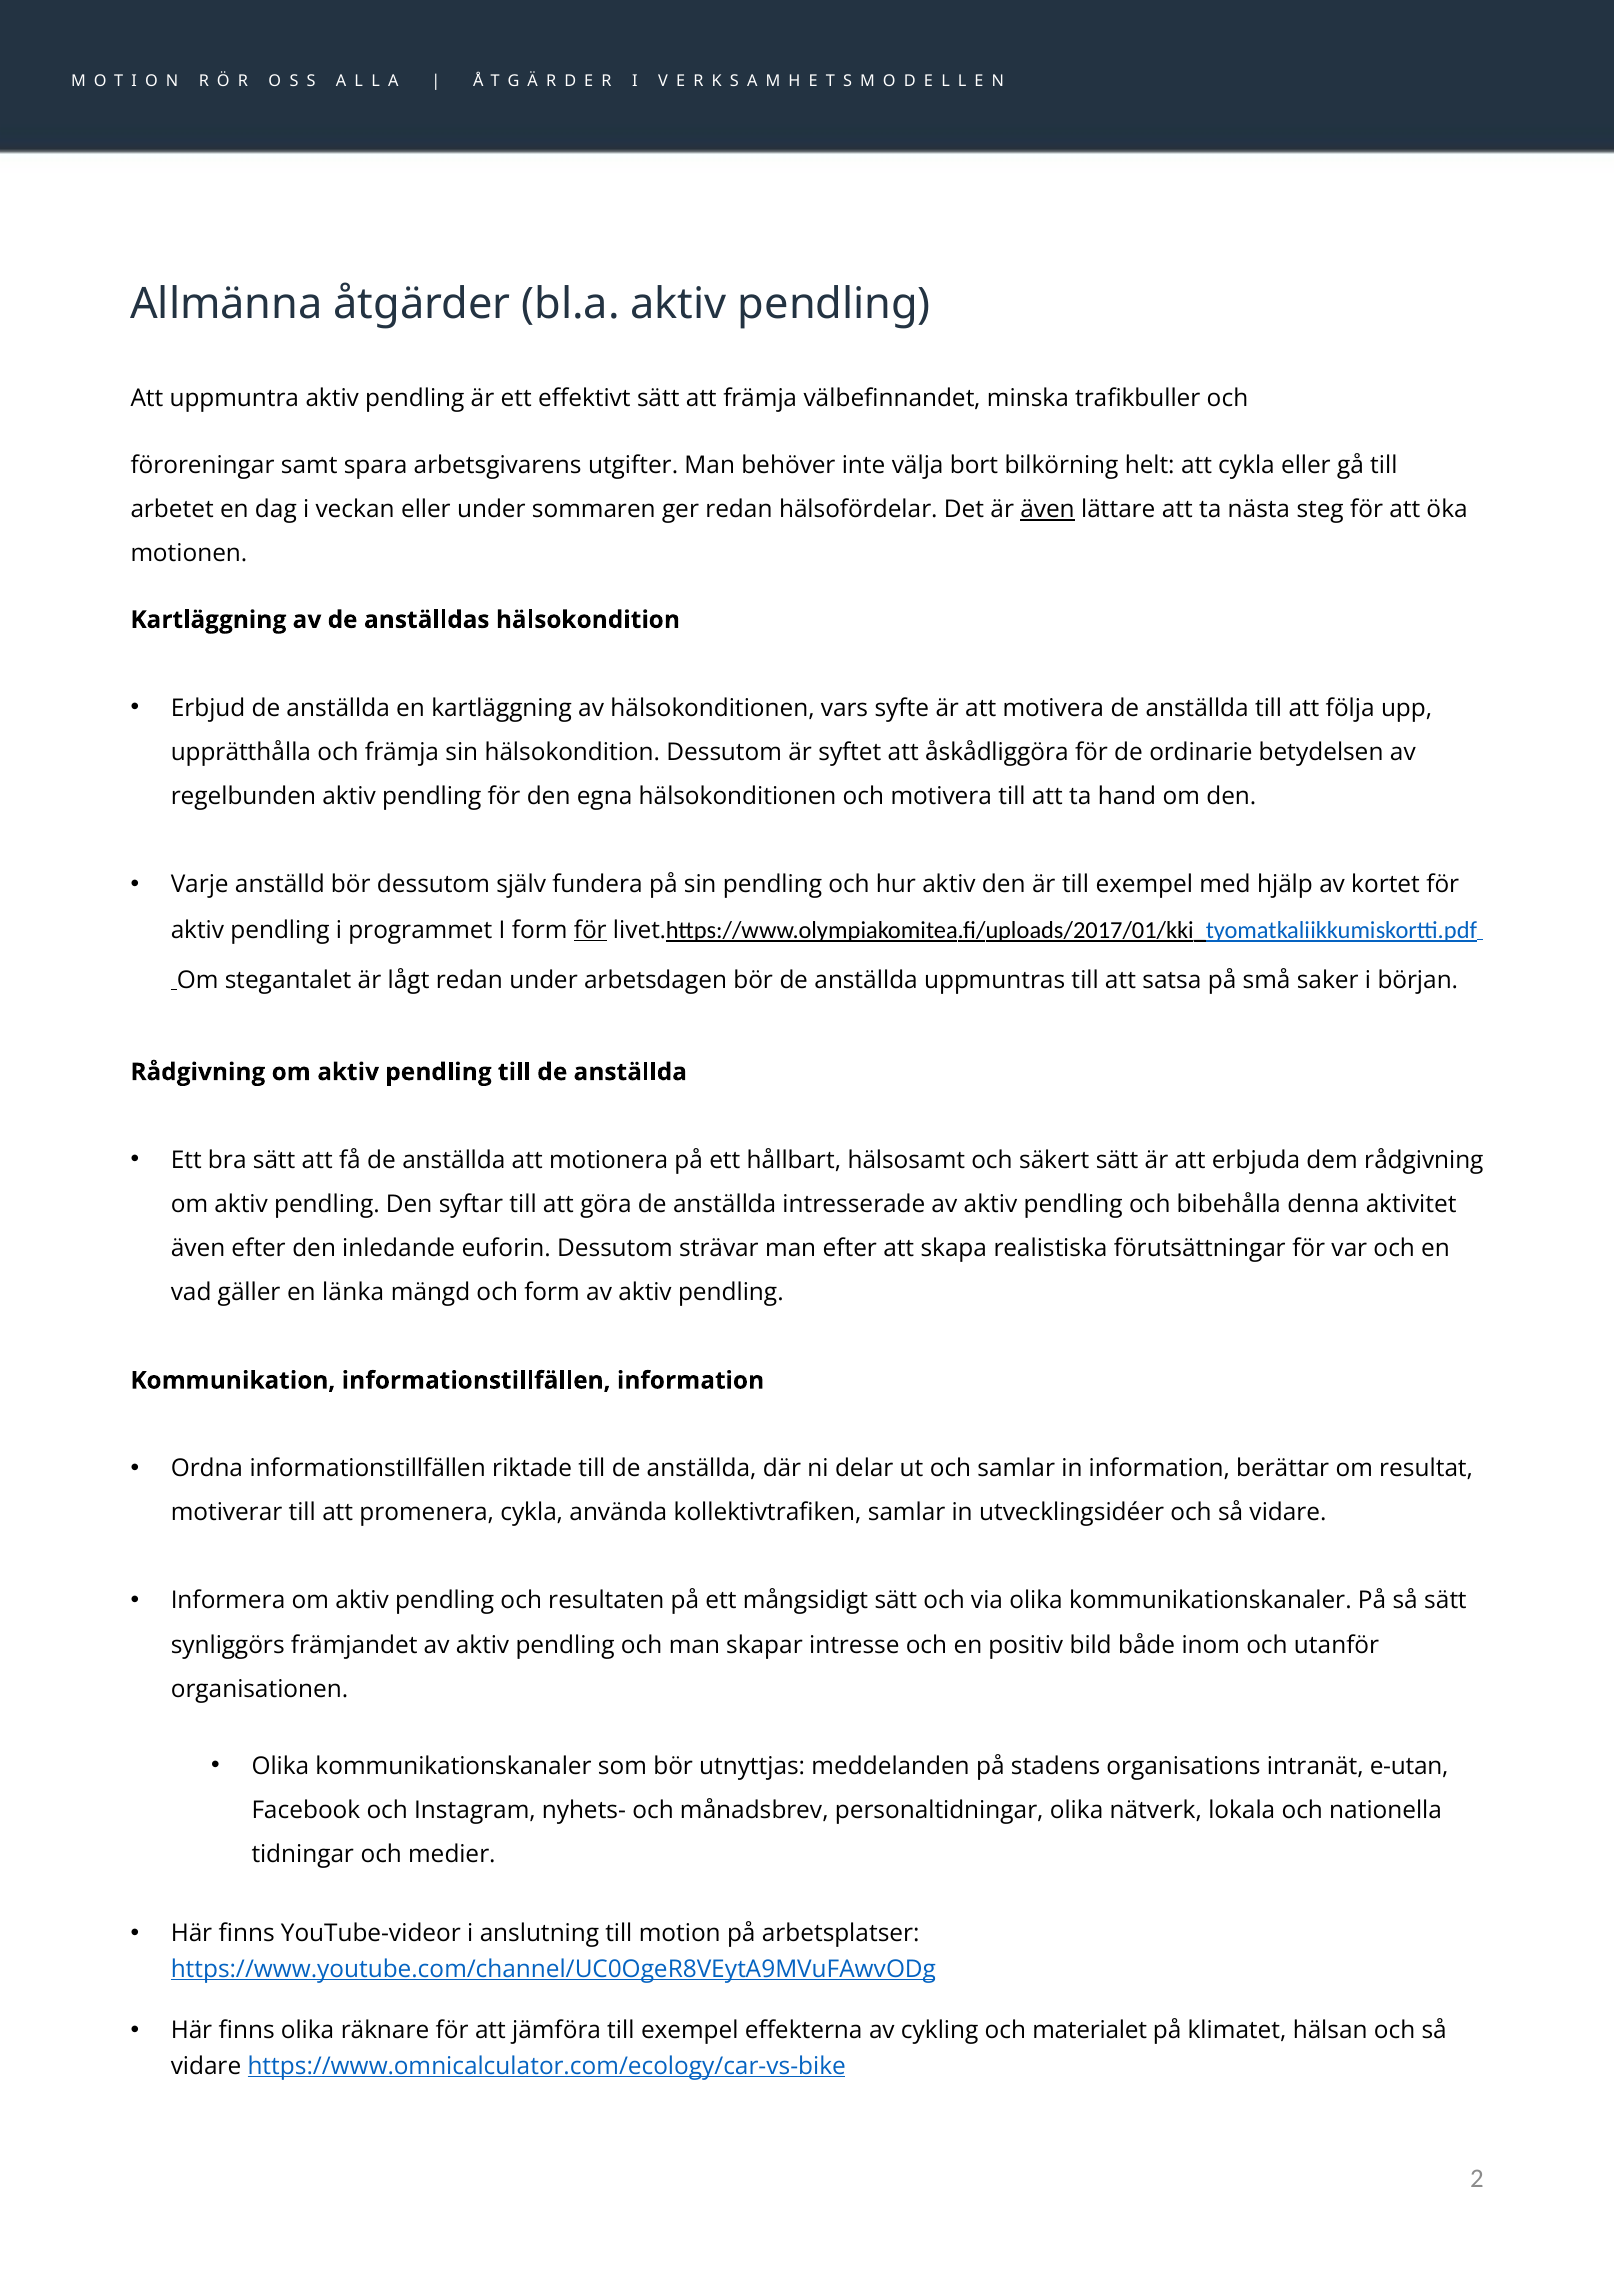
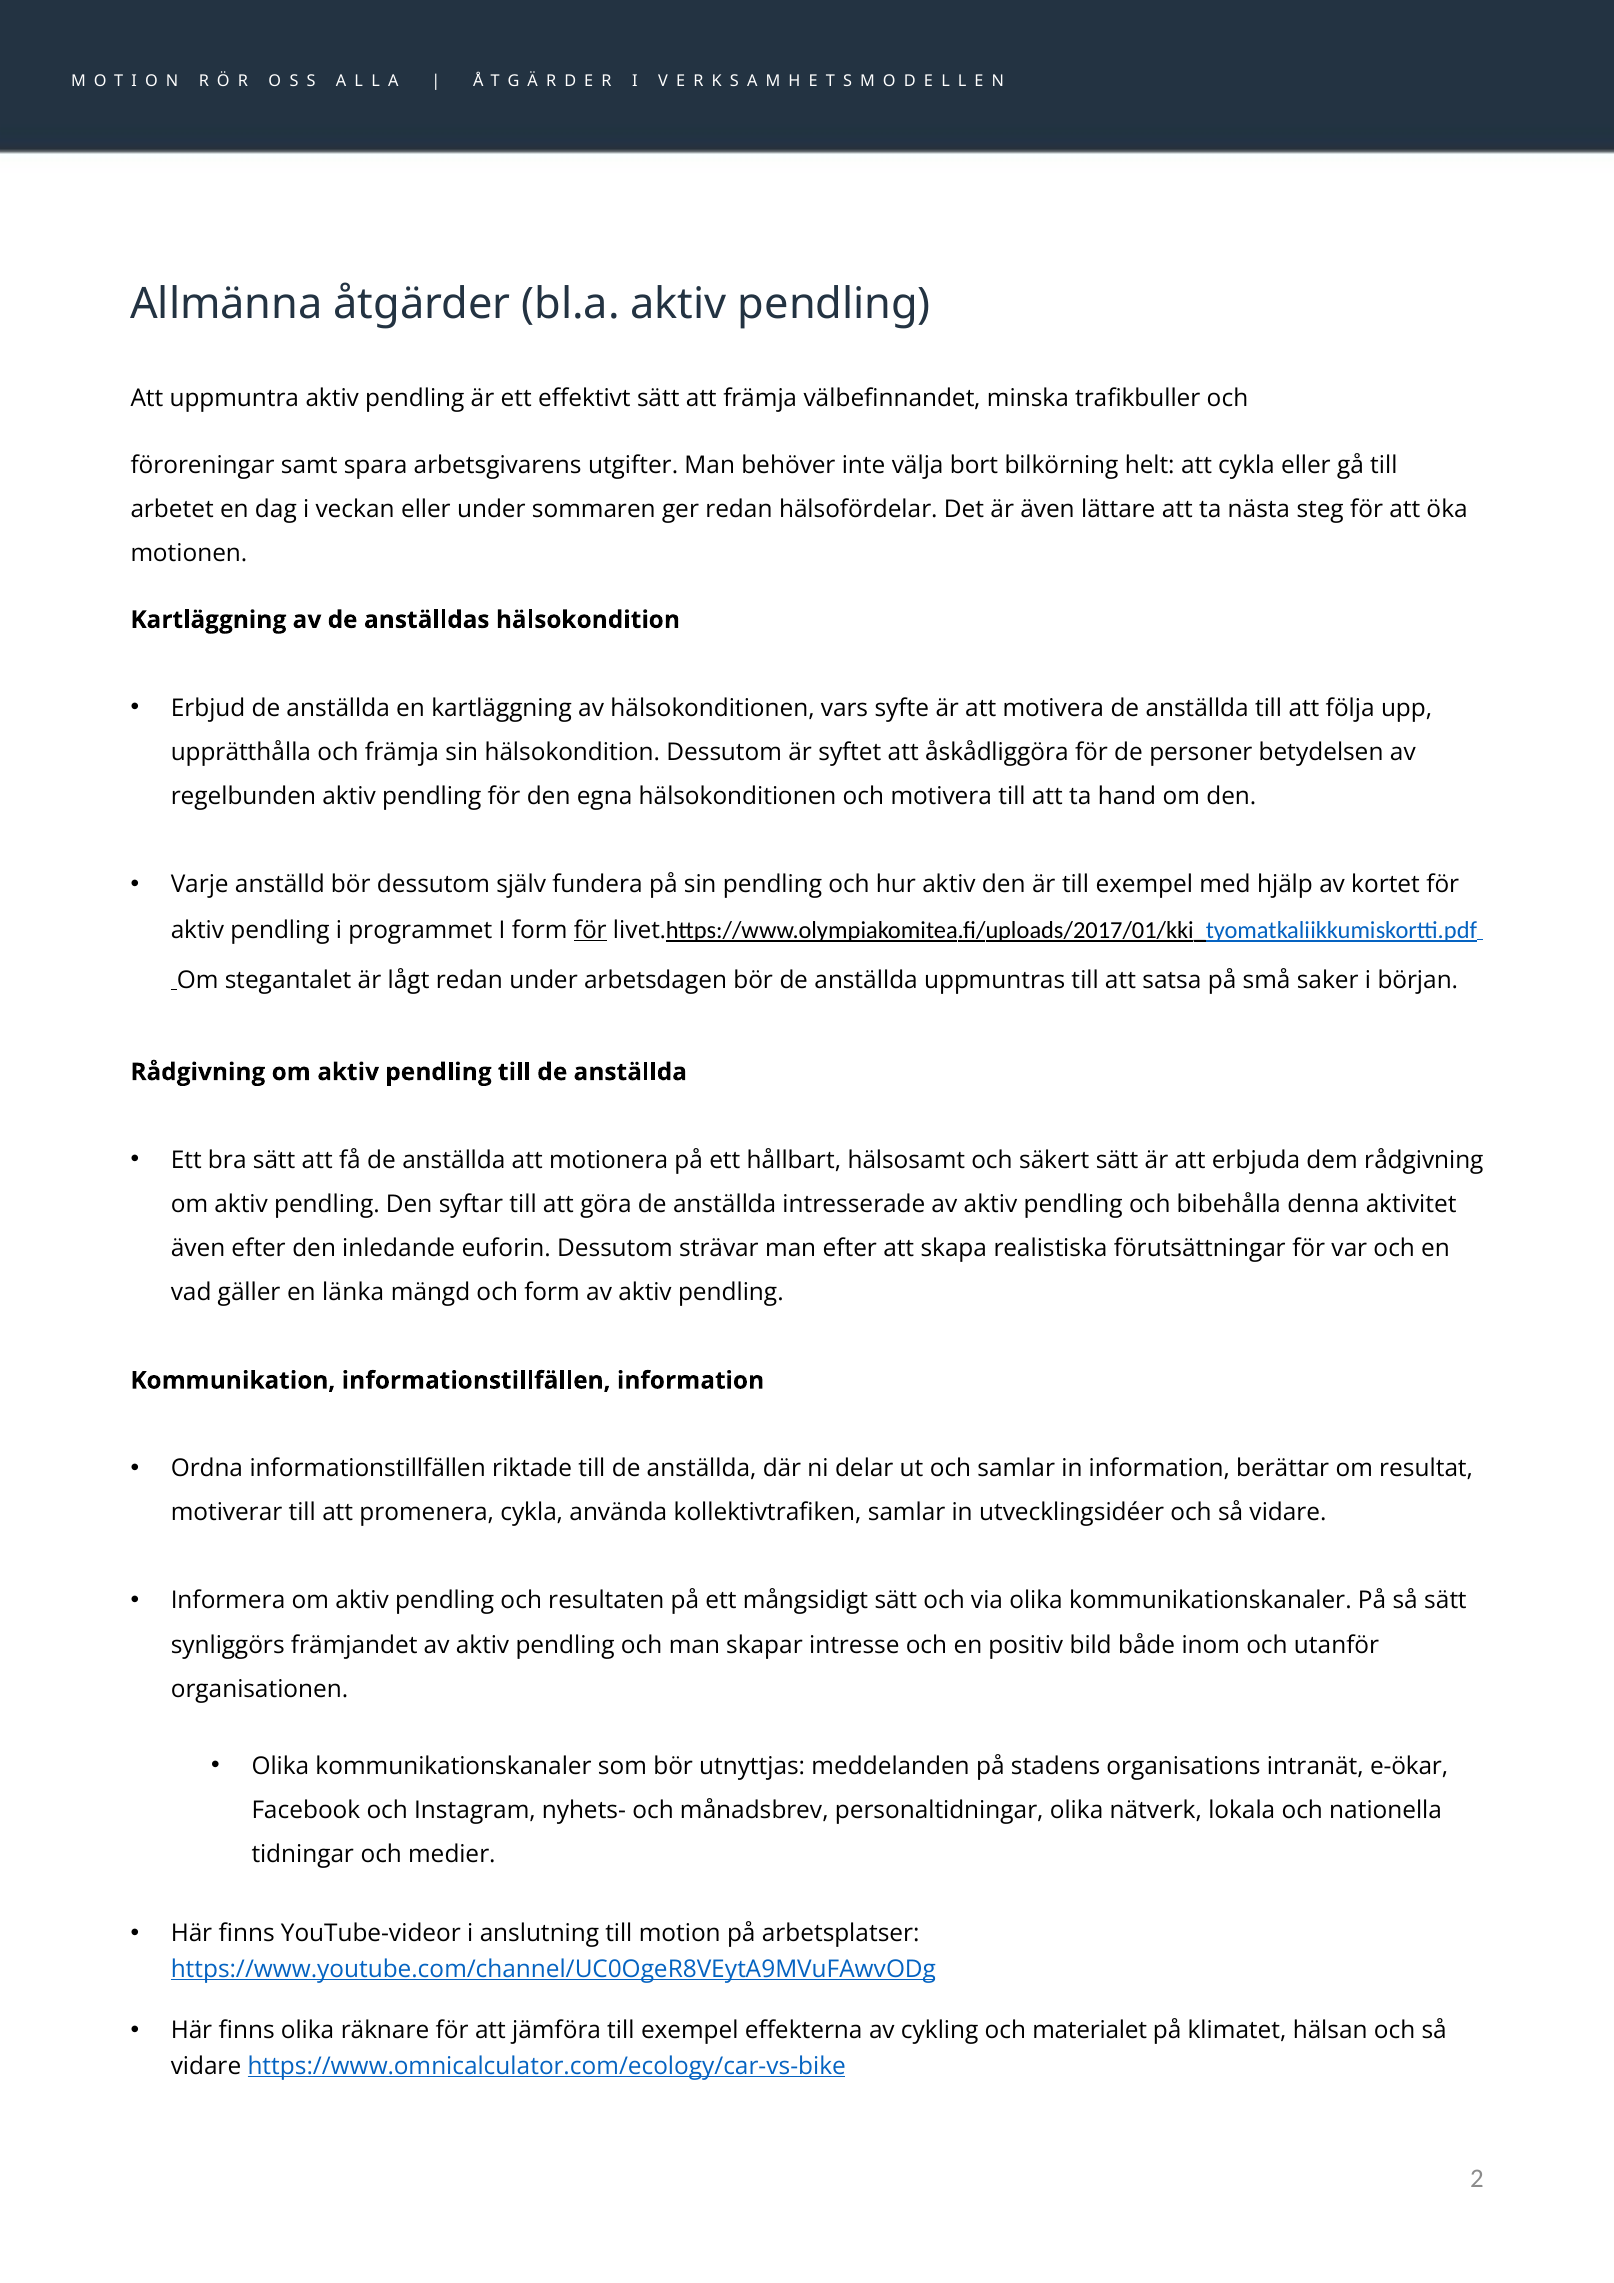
även at (1048, 509) underline: present -> none
ordinarie: ordinarie -> personer
e-utan: e-utan -> e-ökar
